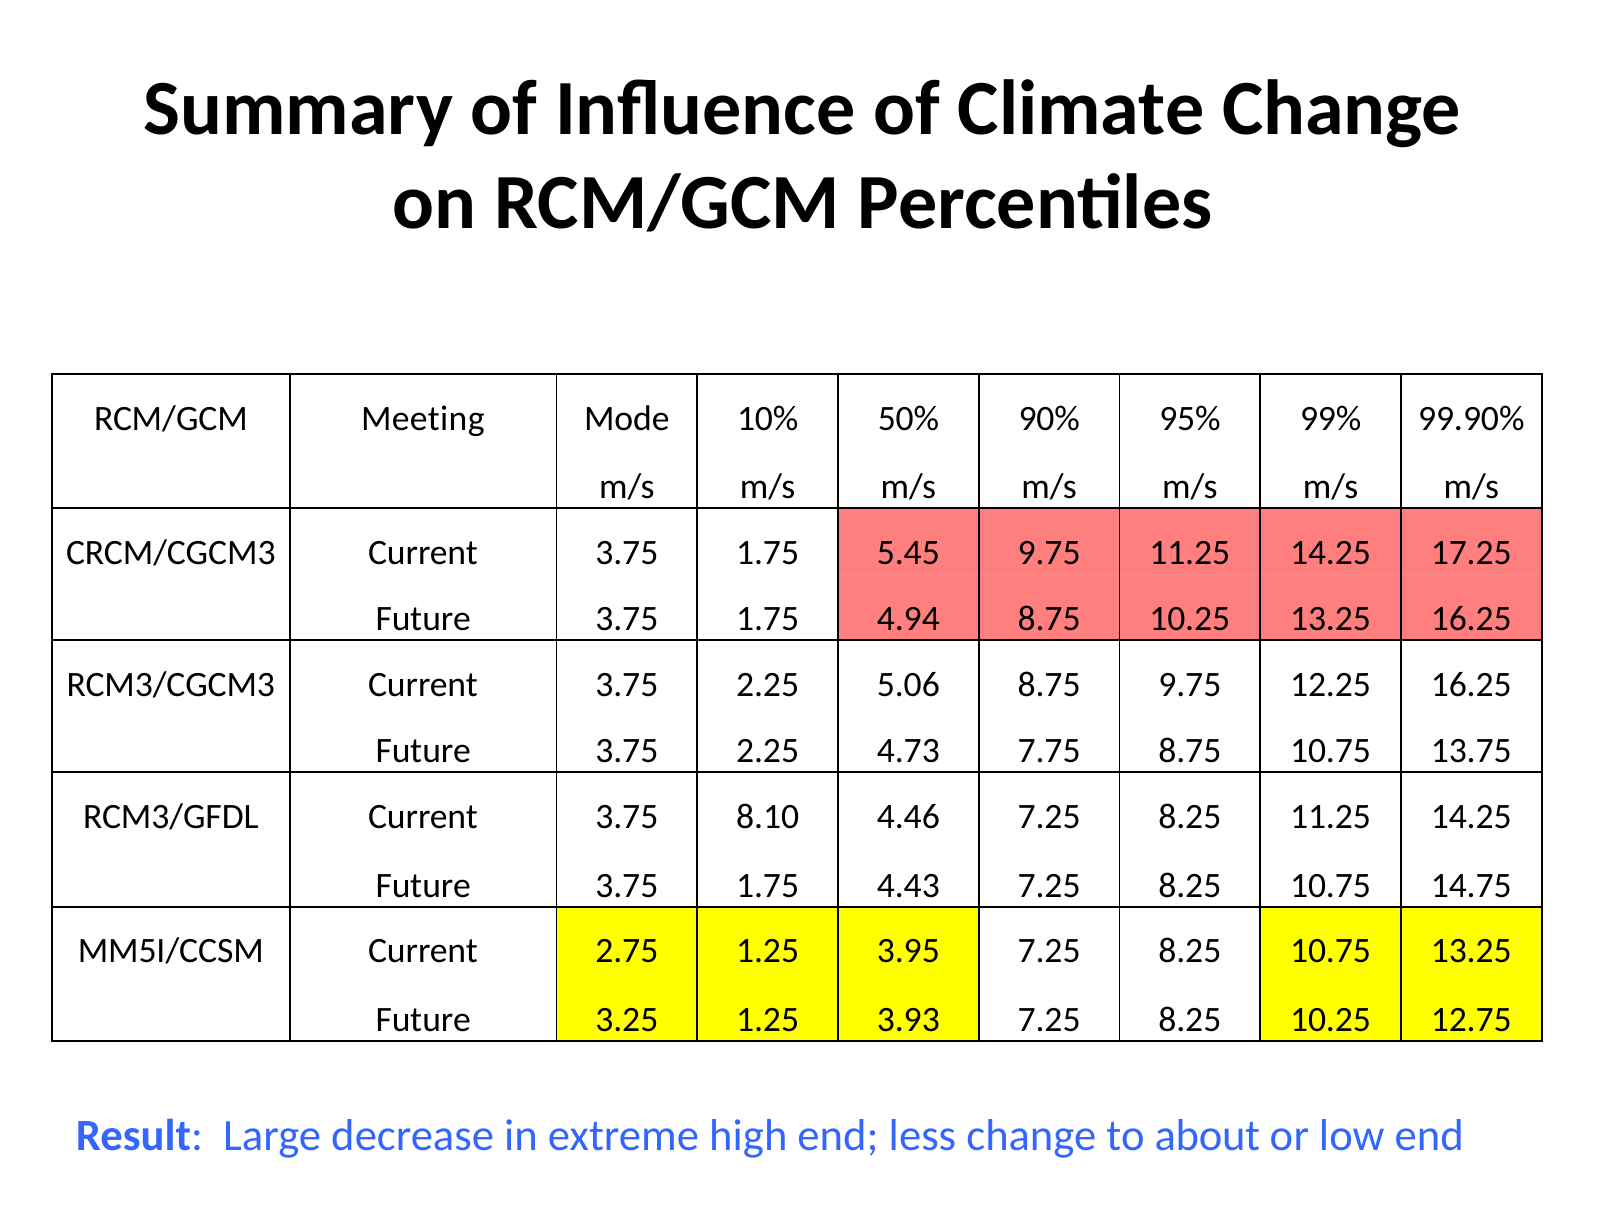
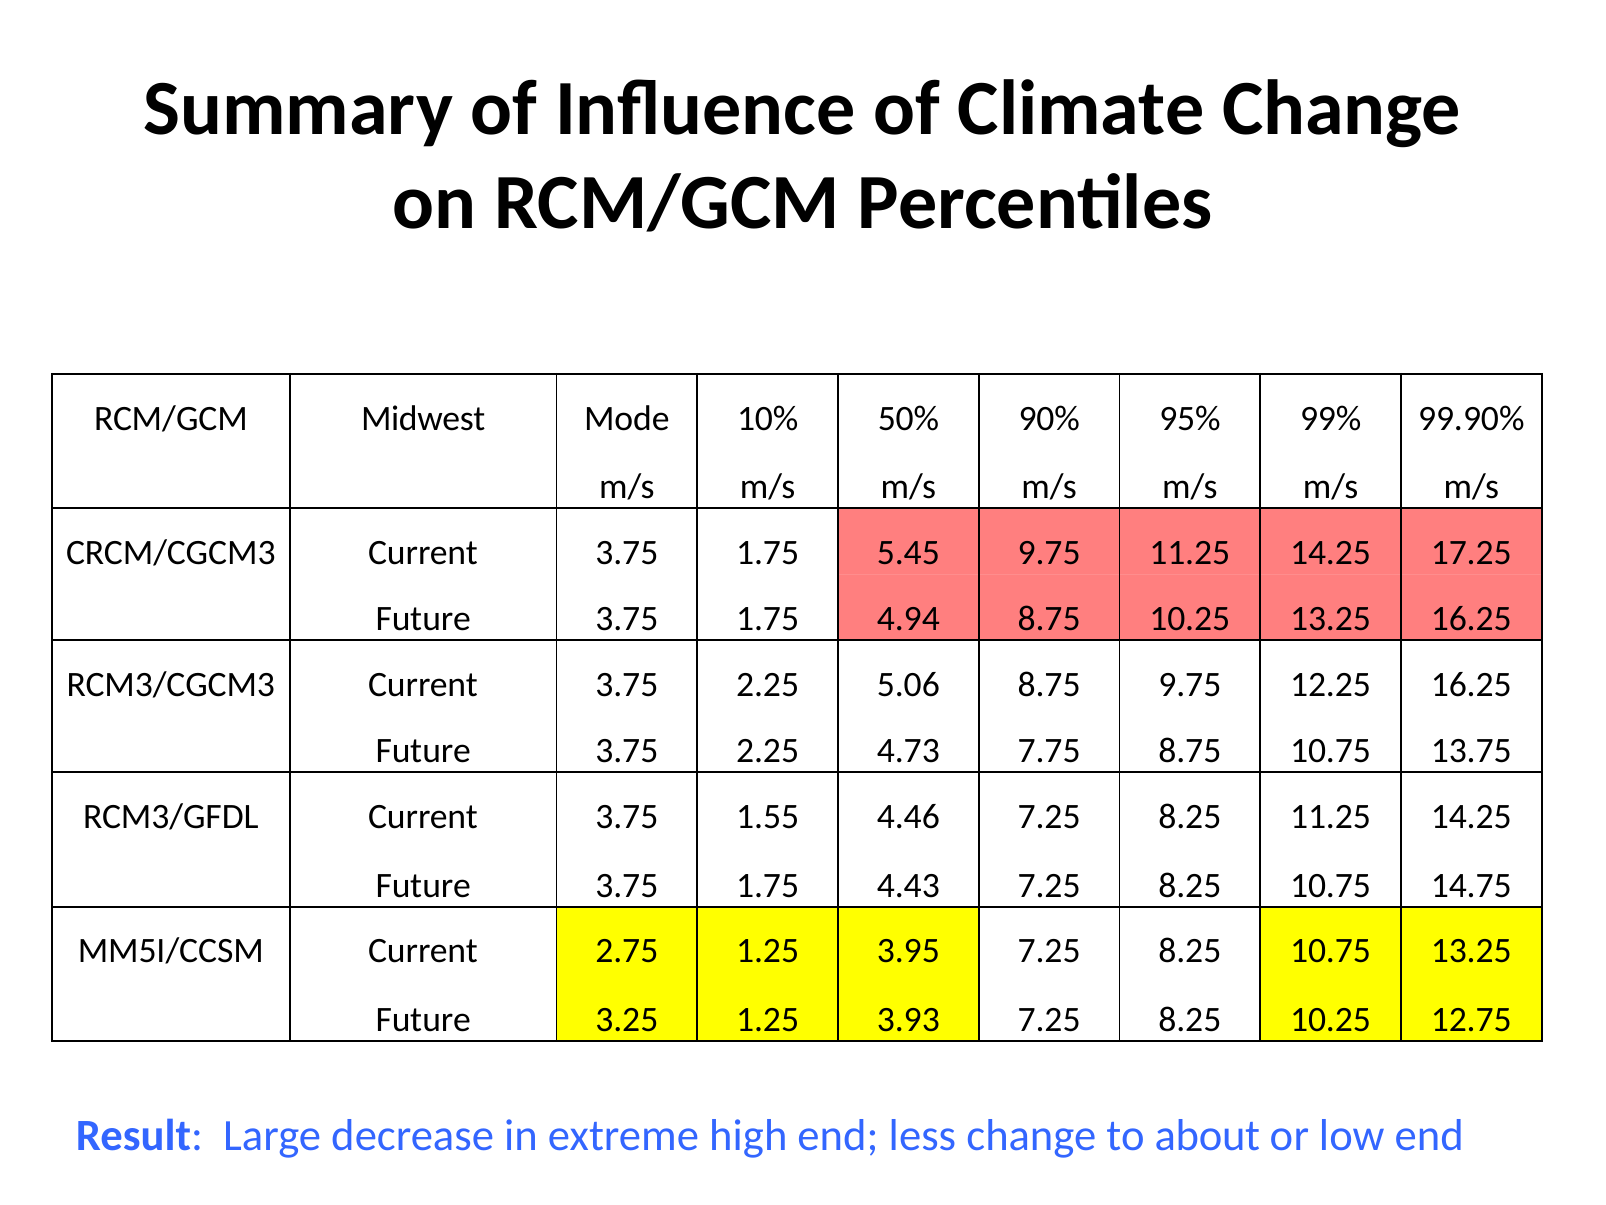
Meeting: Meeting -> Midwest
8.10: 8.10 -> 1.55
